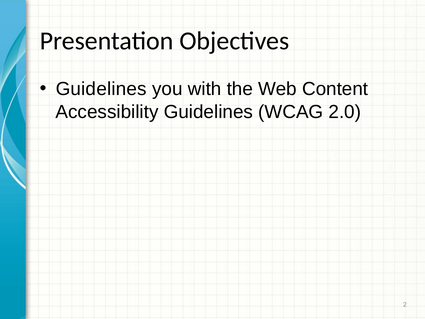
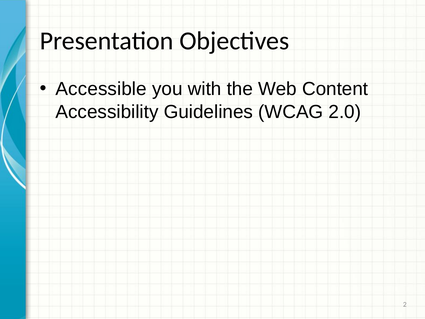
Guidelines at (101, 89): Guidelines -> Accessible
